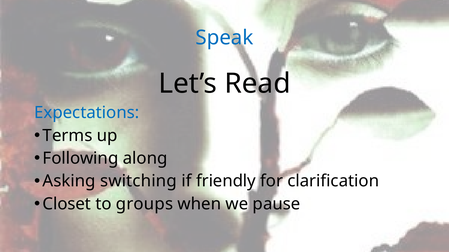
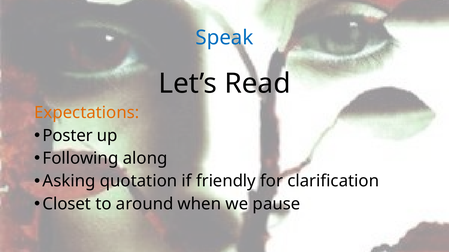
Expectations colour: blue -> orange
Terms: Terms -> Poster
switching: switching -> quotation
groups: groups -> around
